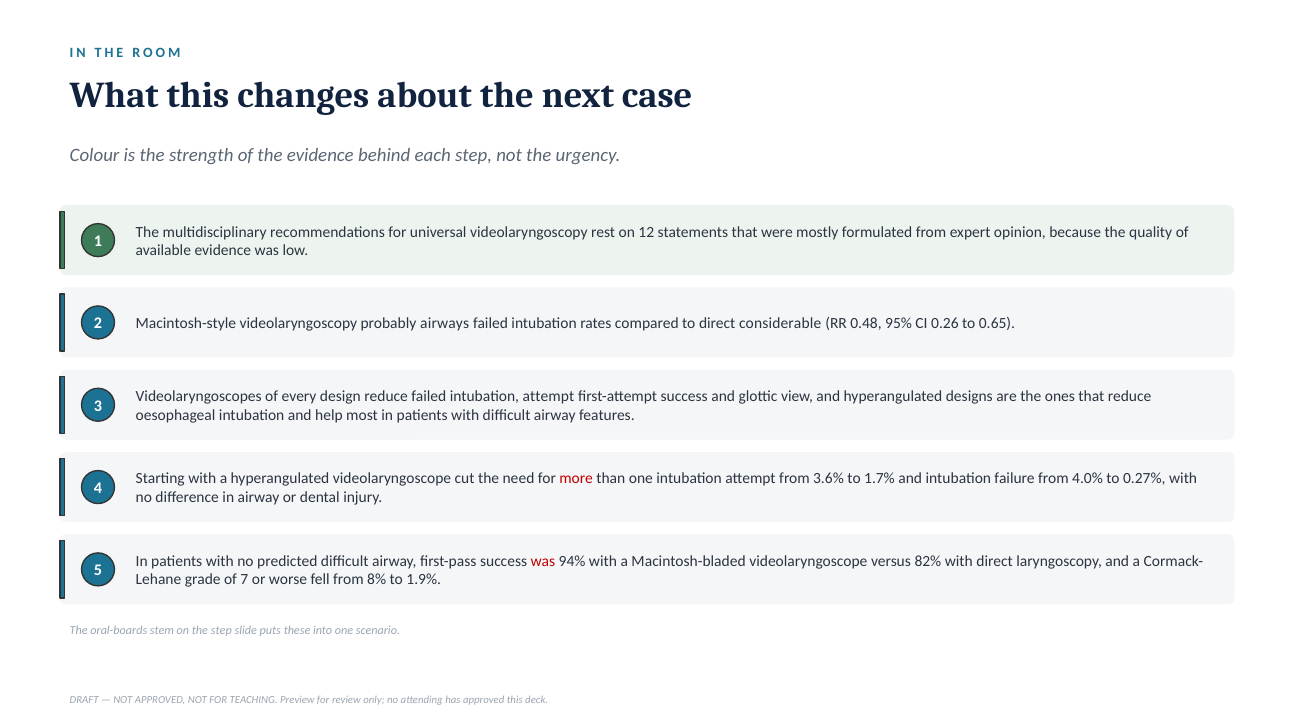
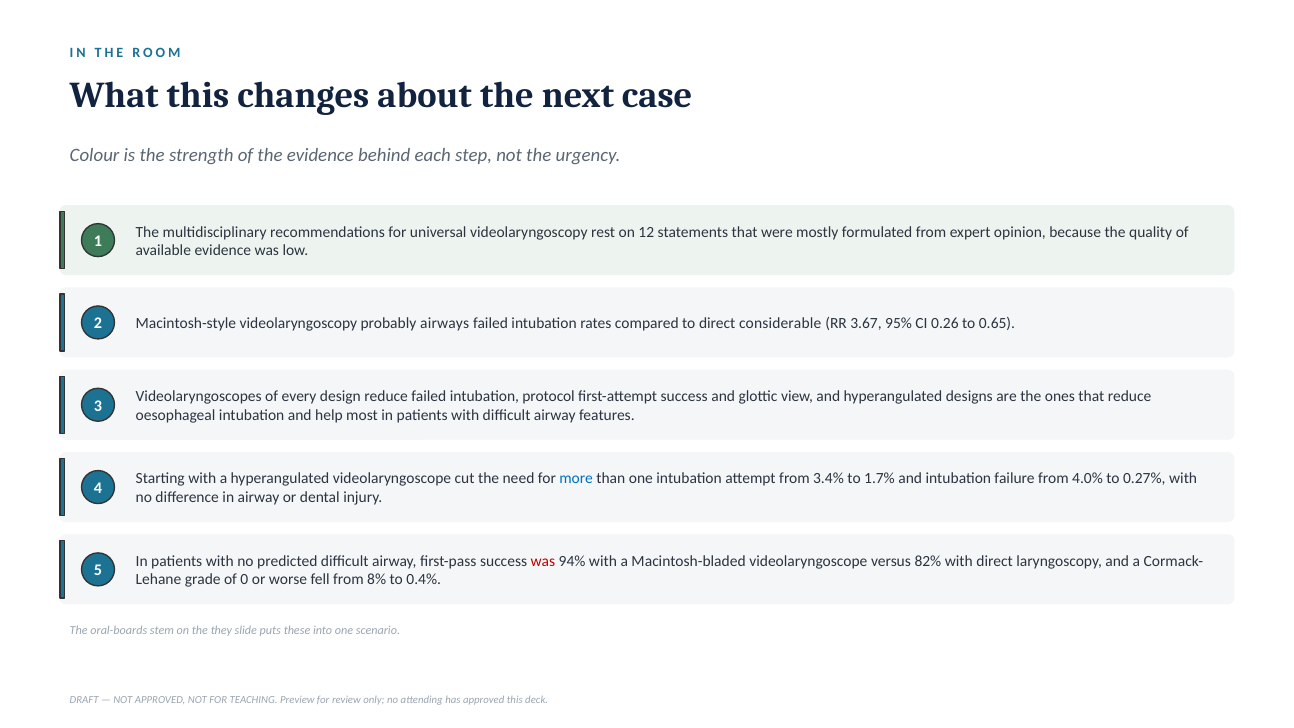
0.48: 0.48 -> 3.67
failed intubation attempt: attempt -> protocol
more colour: red -> blue
3.6%: 3.6% -> 3.4%
7: 7 -> 0
1.9%: 1.9% -> 0.4%
the step: step -> they
